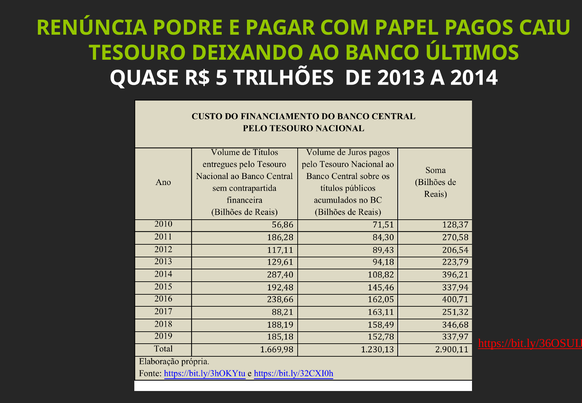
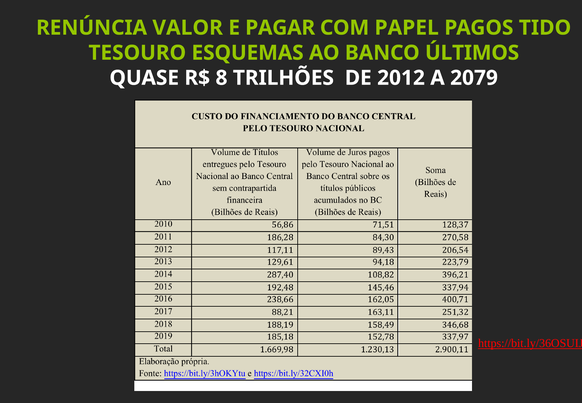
PODRE: PODRE -> VALOR
CAIU: CAIU -> TIDO
DEIXANDO: DEIXANDO -> ESQUEMAS
5: 5 -> 8
2013: 2013 -> 2012
2014: 2014 -> 2079
